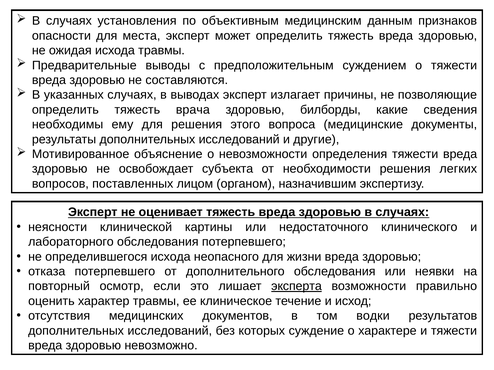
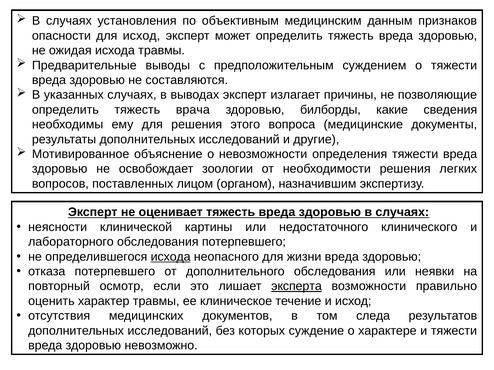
для места: места -> исход
субъекта: субъекта -> зоологии
исхода at (171, 257) underline: none -> present
водки: водки -> следа
